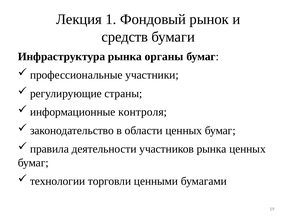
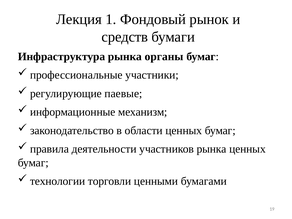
страны: страны -> паевые
контроля: контроля -> механизм
